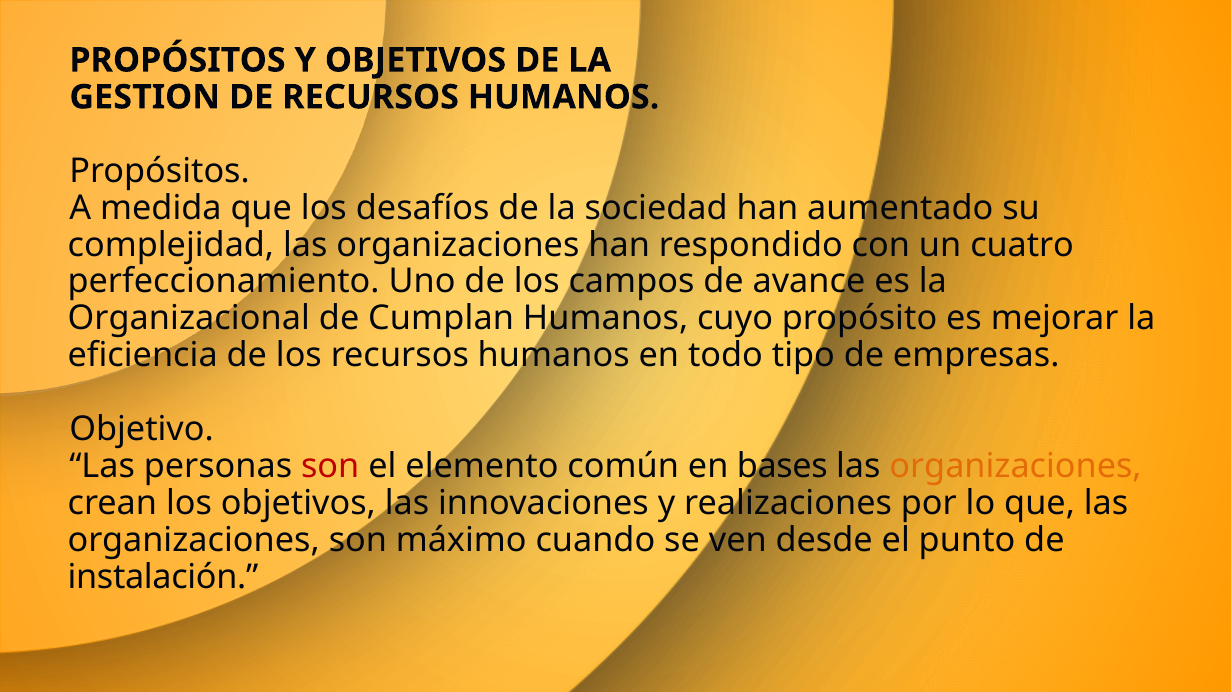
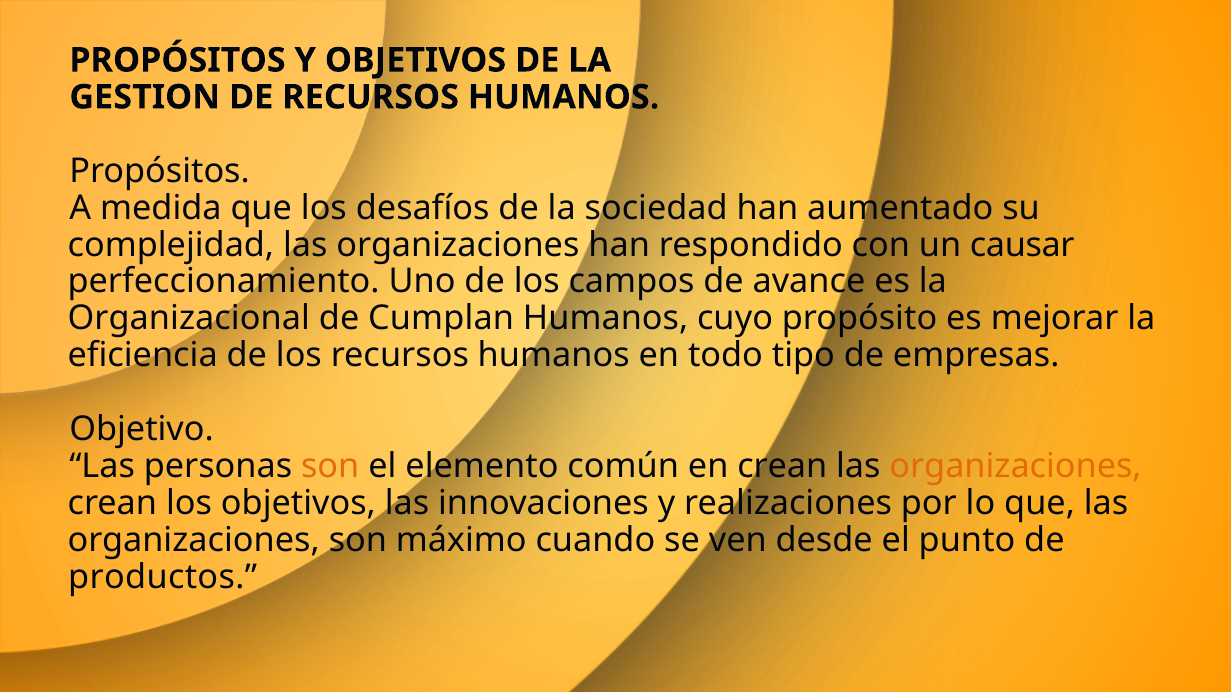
cuatro: cuatro -> causar
son at (330, 467) colour: red -> orange
en bases: bases -> crean
instalación: instalación -> productos
